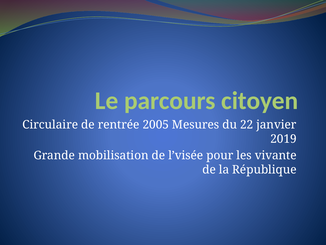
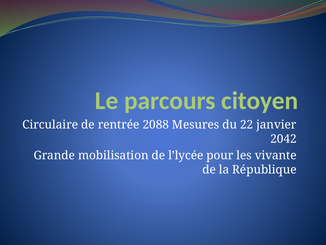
2005: 2005 -> 2088
2019: 2019 -> 2042
l’visée: l’visée -> l’lycée
